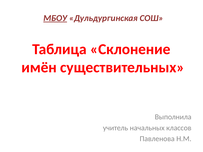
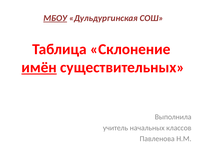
имён underline: none -> present
